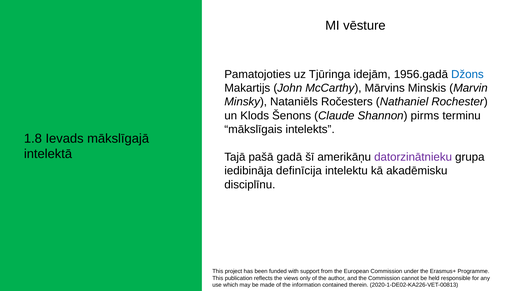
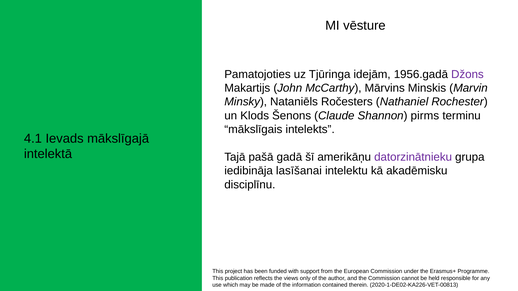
Džons colour: blue -> purple
1.8: 1.8 -> 4.1
definīcija: definīcija -> lasīšanai
